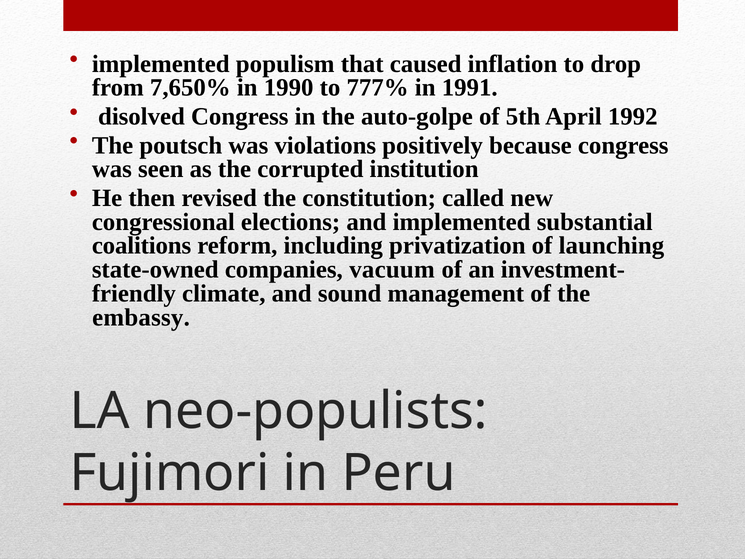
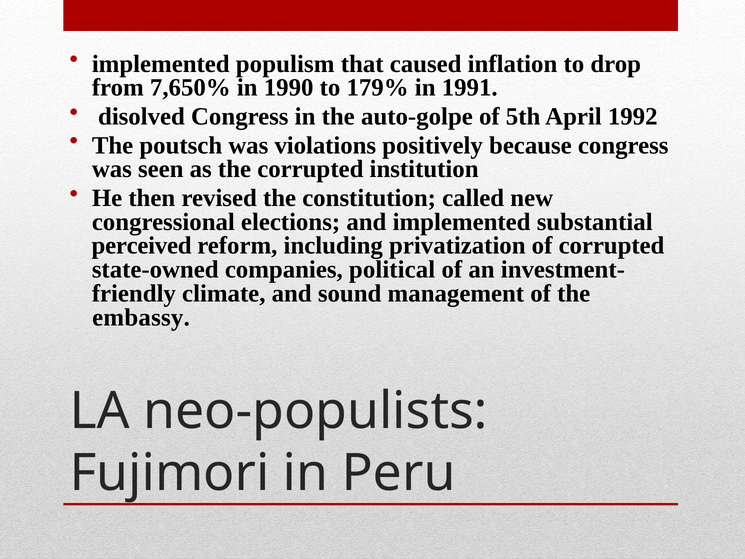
777%: 777% -> 179%
coalitions: coalitions -> perceived
of launching: launching -> corrupted
vacuum: vacuum -> political
